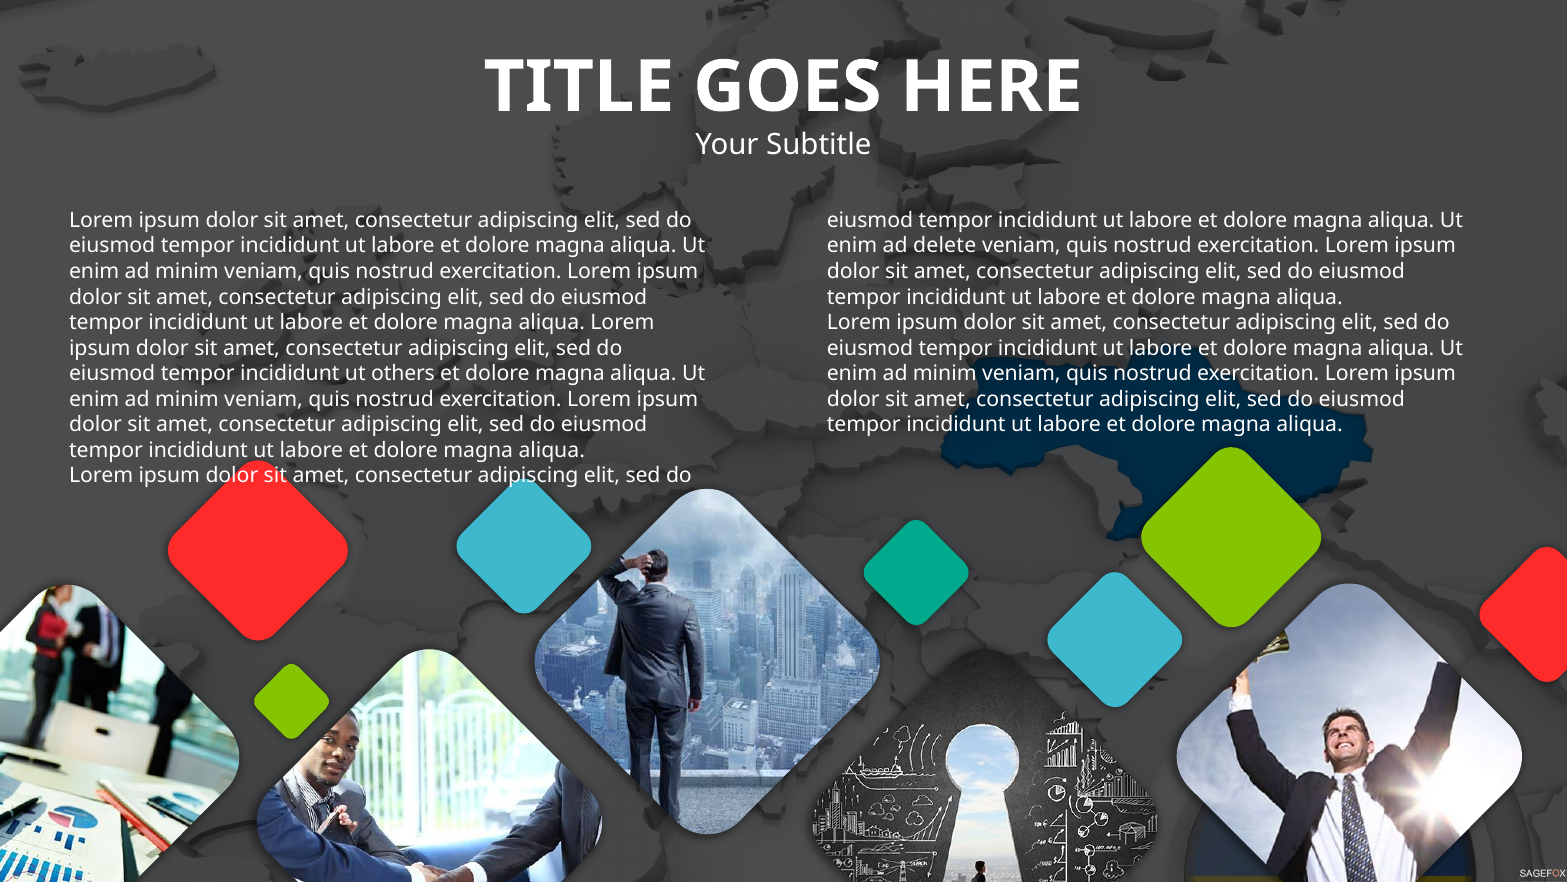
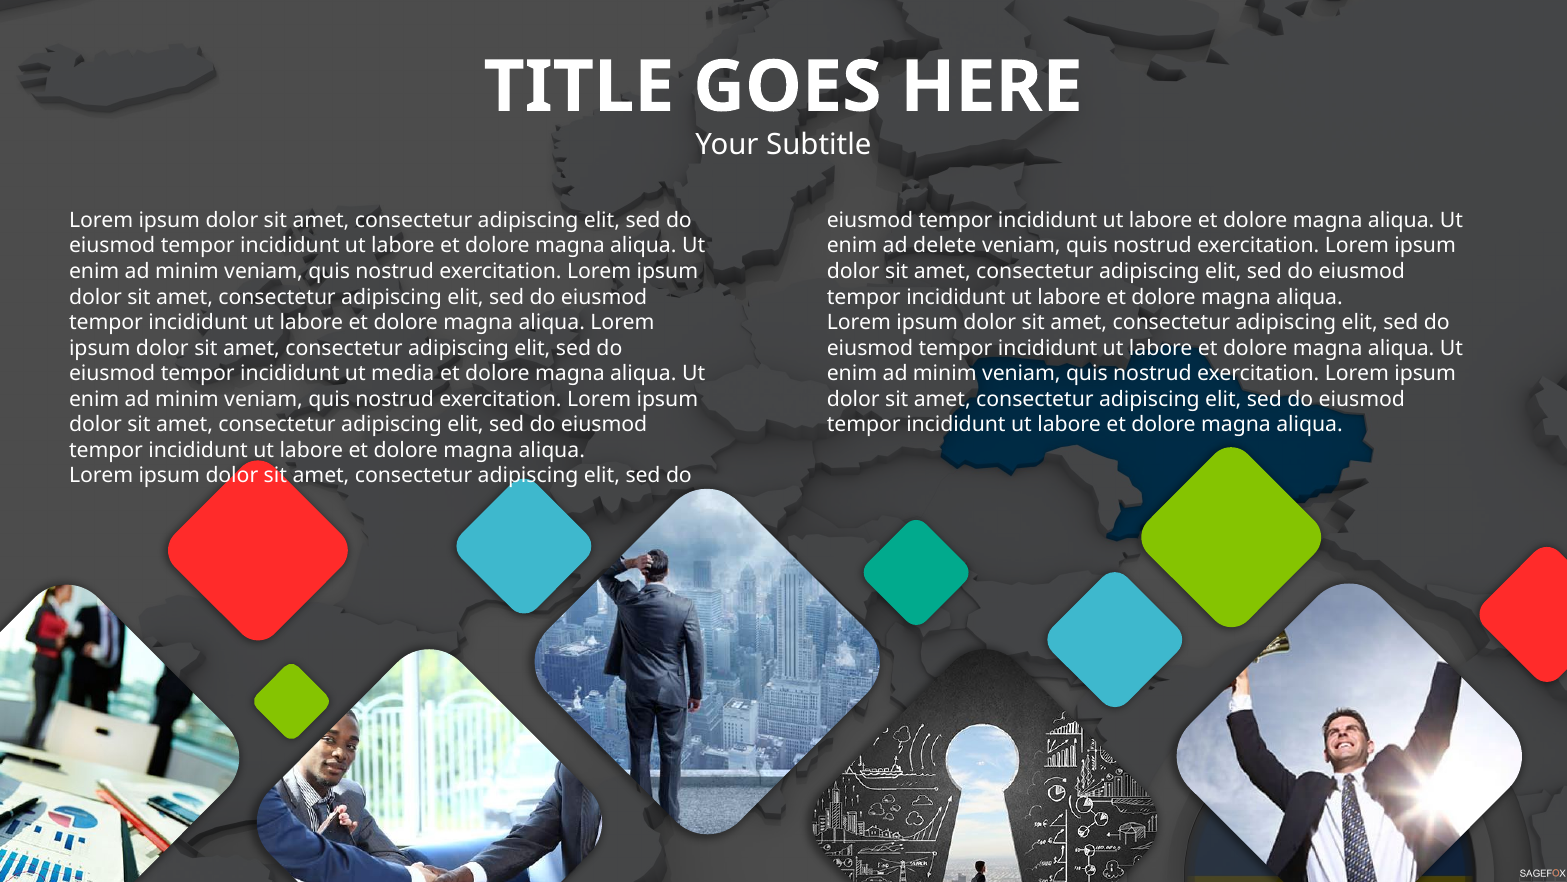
others: others -> media
